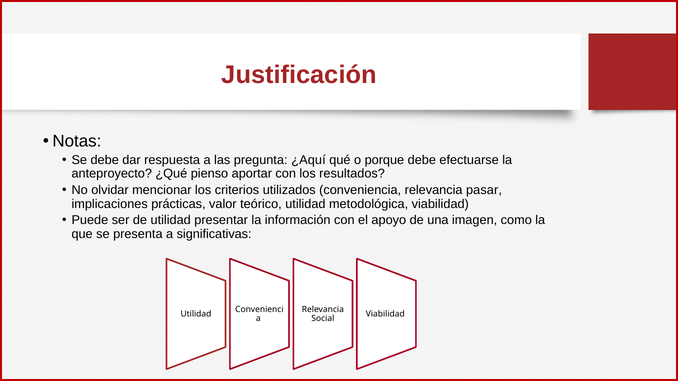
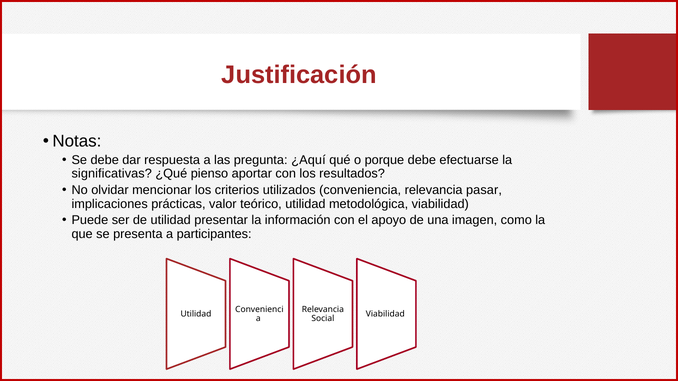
anteproyecto: anteproyecto -> significativas
significativas: significativas -> participantes
